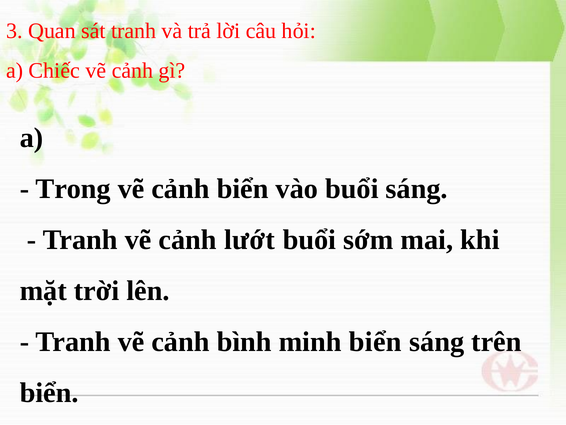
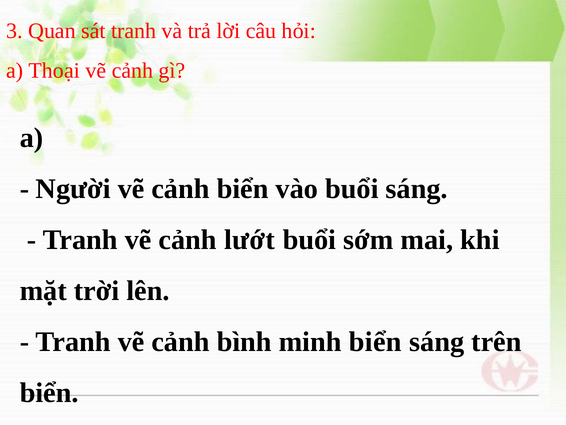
Chiếc: Chiếc -> Thoại
Trong: Trong -> Người
